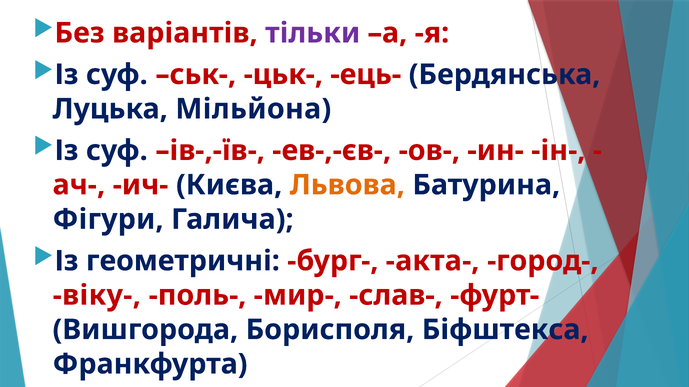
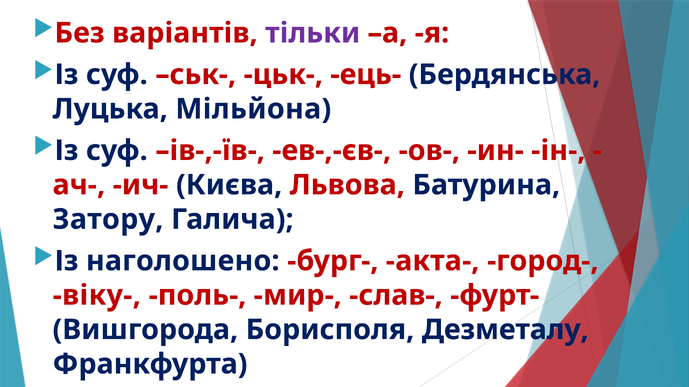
Львова colour: orange -> red
Фігури: Фігури -> Затору
геометричні: геометричні -> наголошено
Біфштекса: Біфштекса -> Дезметалу
